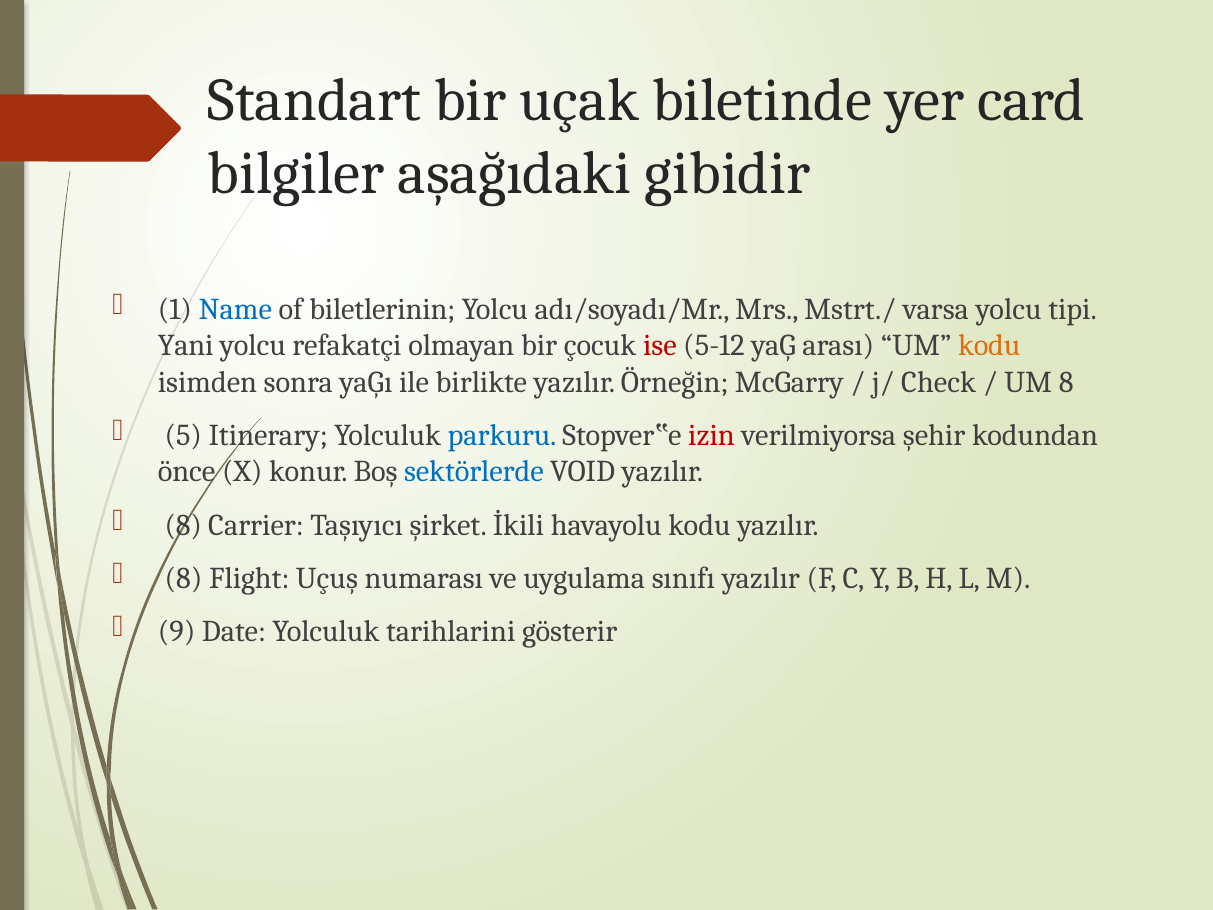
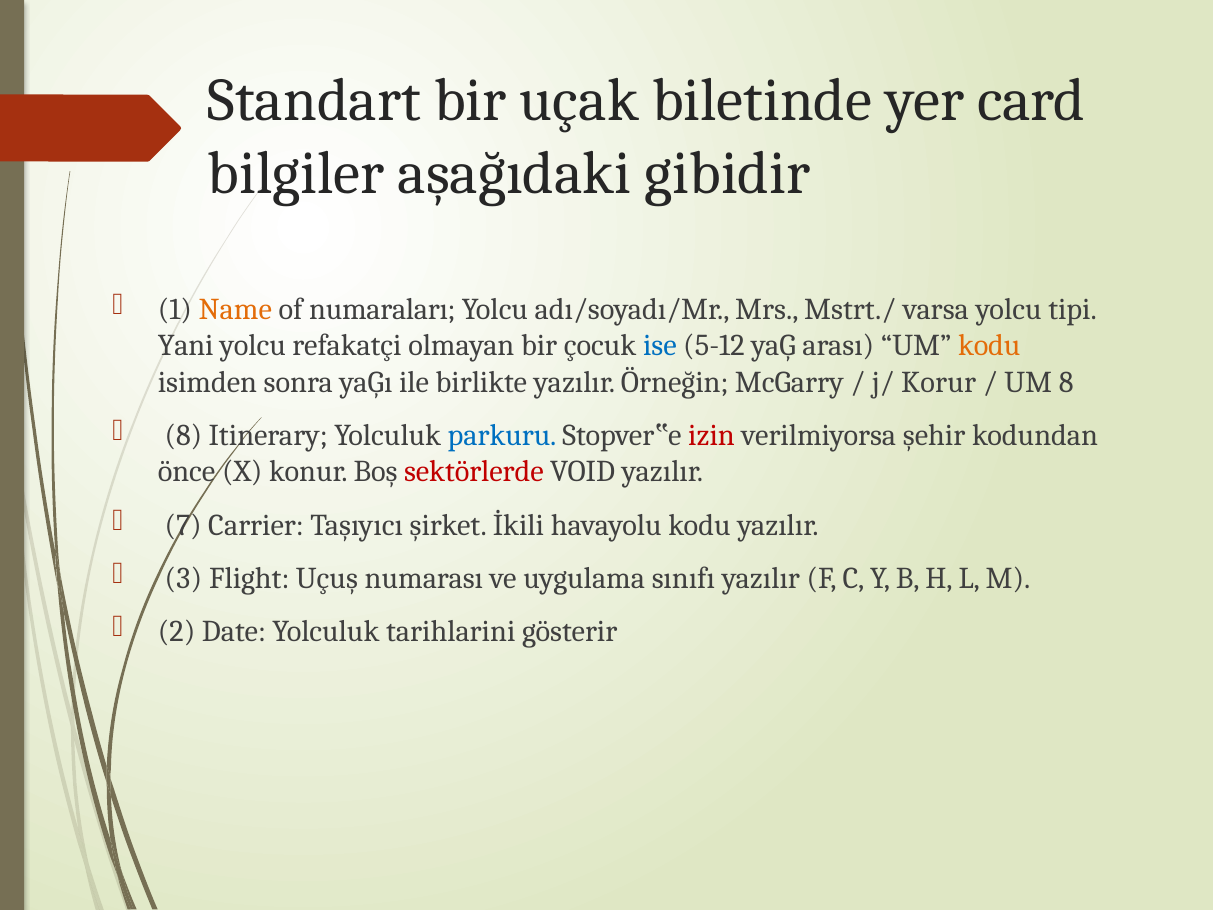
Name colour: blue -> orange
biletlerinin: biletlerinin -> numaraları
ise colour: red -> blue
Check: Check -> Korur
5 at (183, 435): 5 -> 8
sektörlerde colour: blue -> red
8 at (183, 525): 8 -> 7
8 at (184, 578): 8 -> 3
9: 9 -> 2
